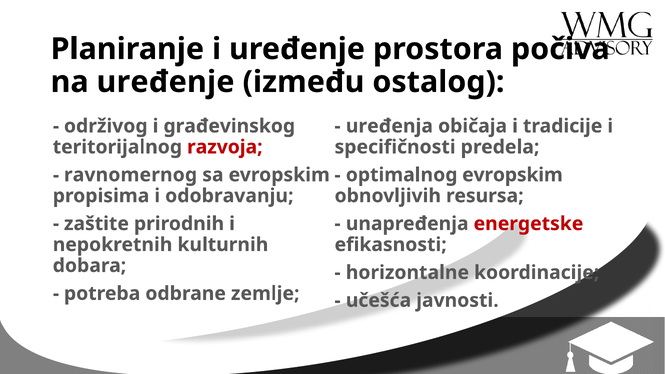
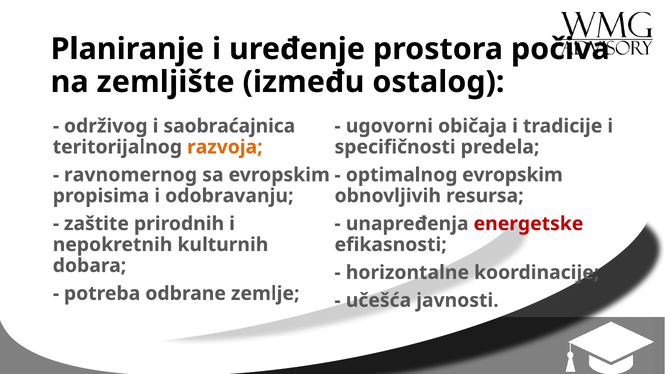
na uređenje: uređenje -> zemljište
građevinskog: građevinskog -> saobraćajnica
uređenja: uređenja -> ugovorni
razvoja colour: red -> orange
